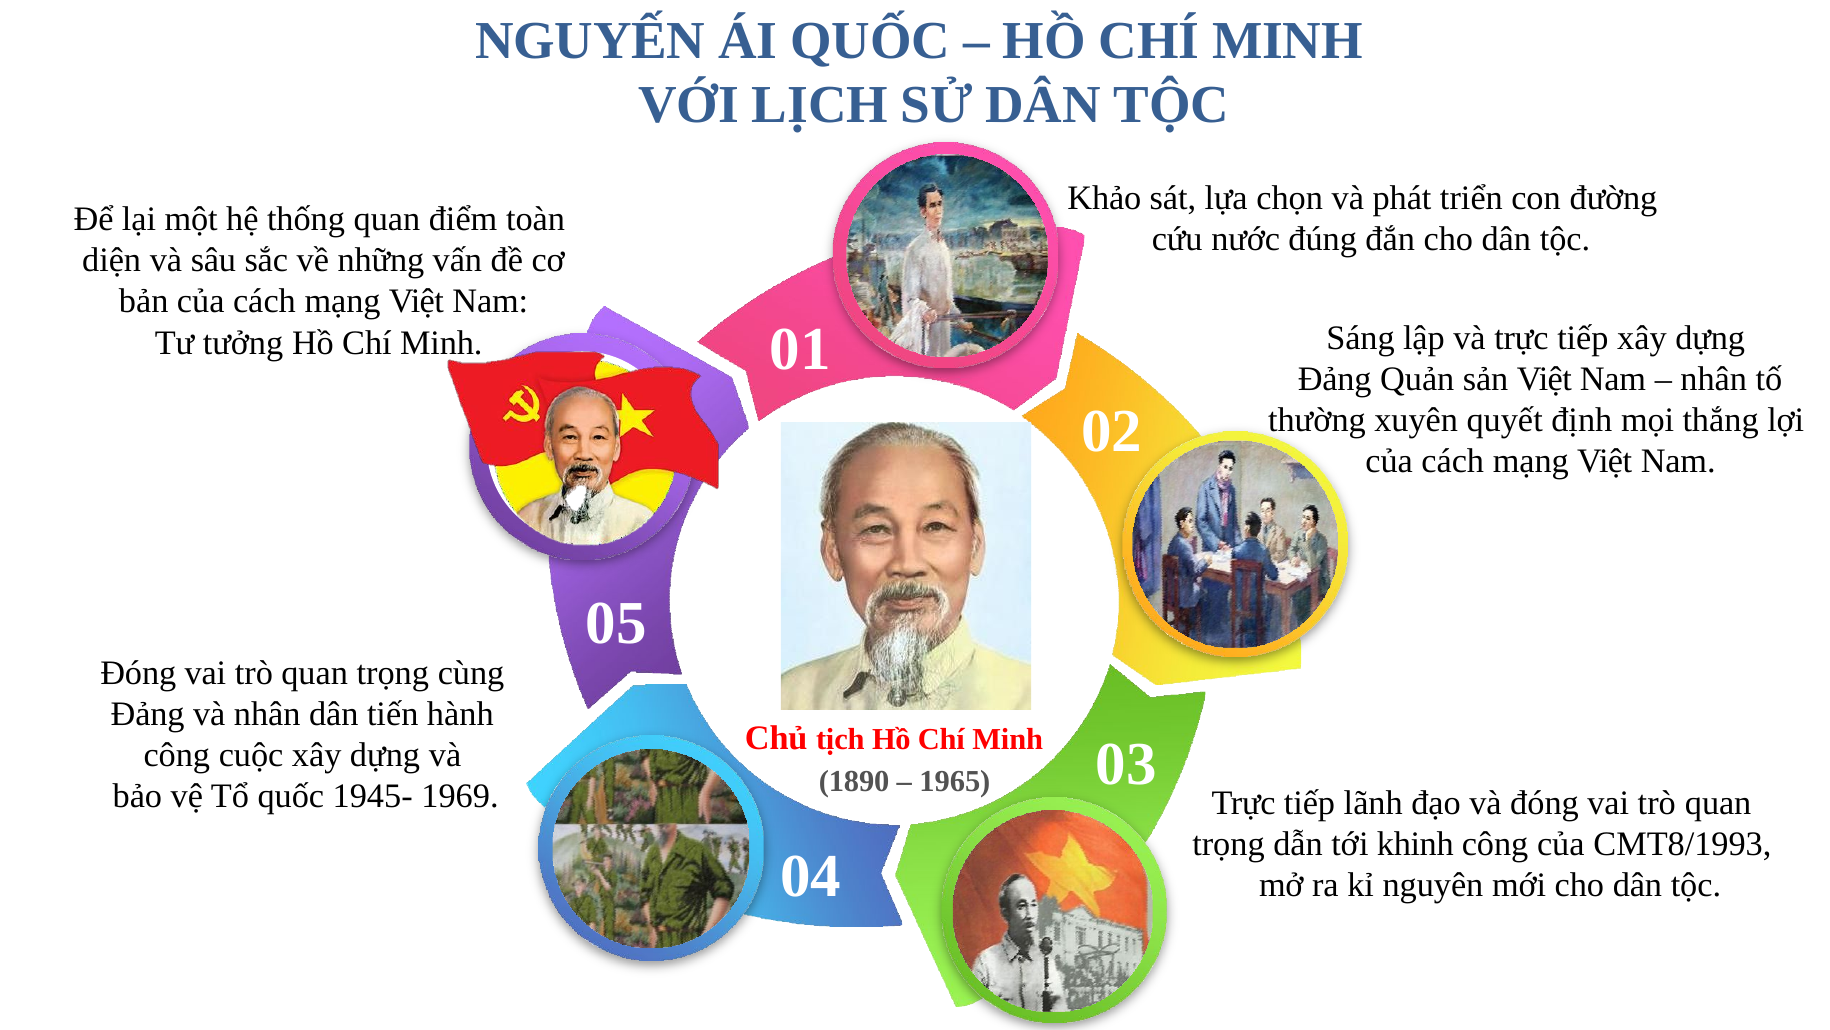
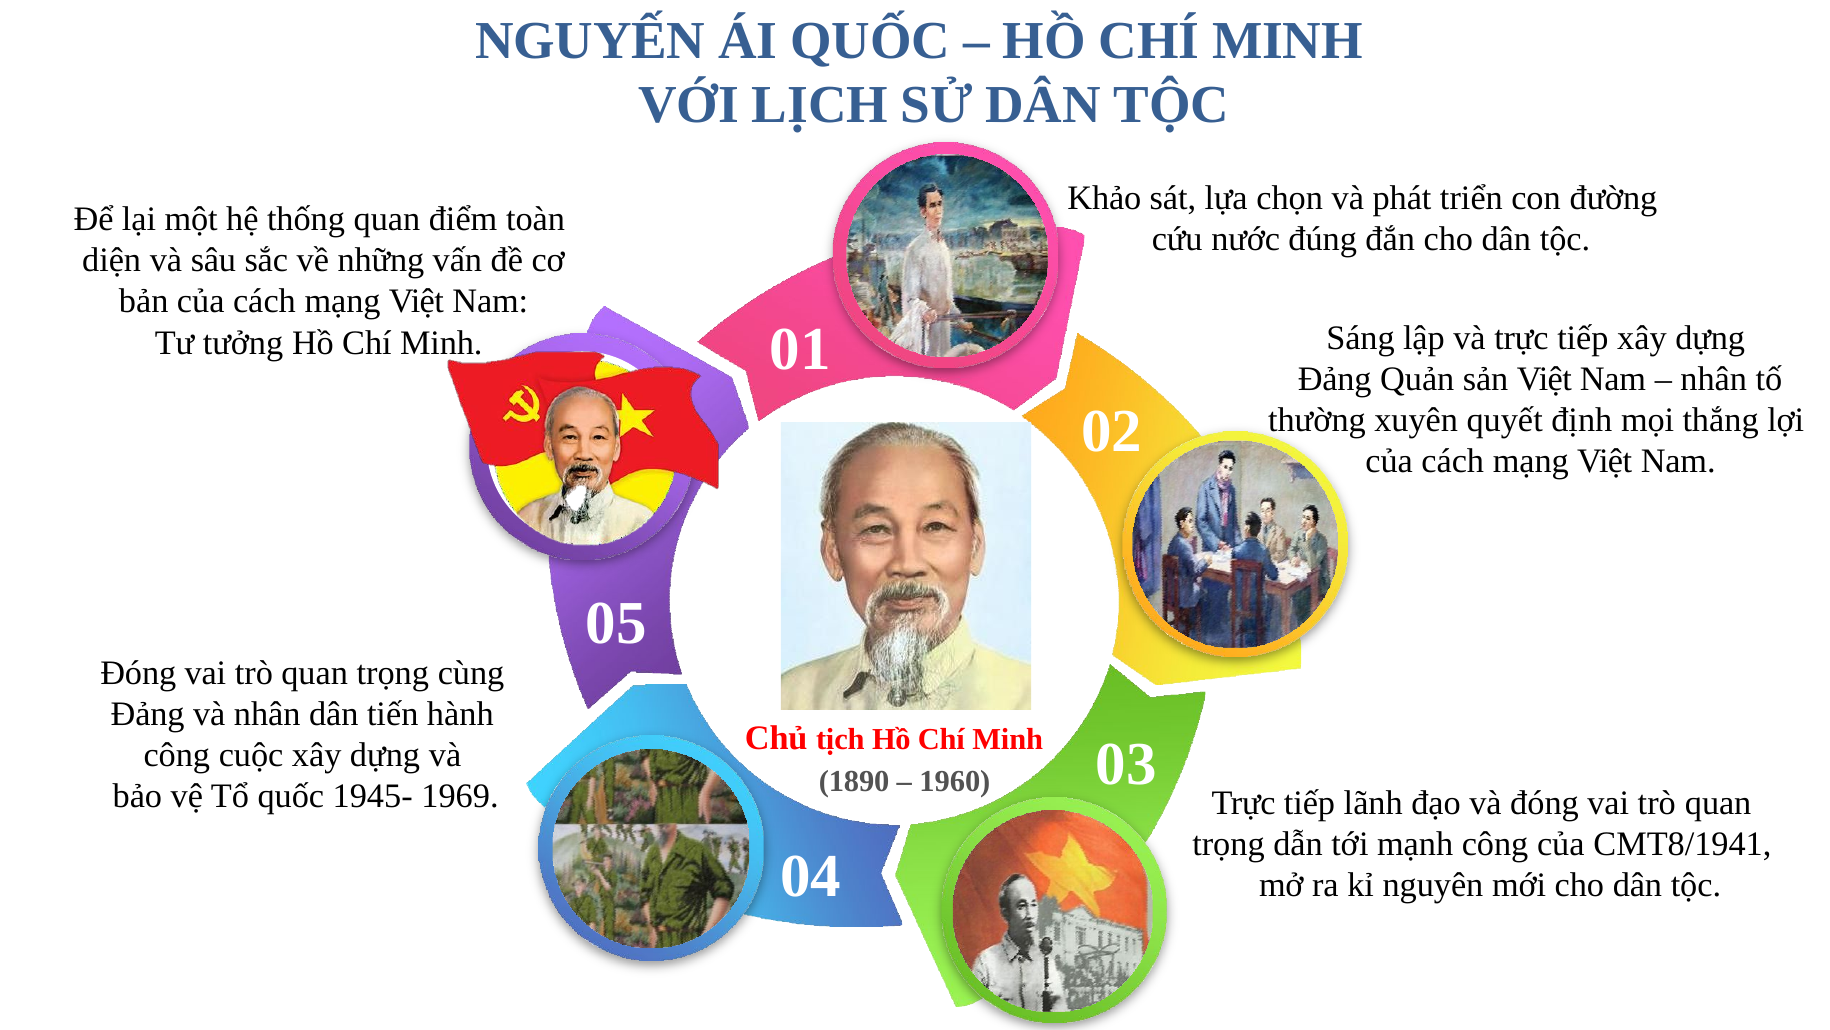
1965: 1965 -> 1960
khinh: khinh -> mạnh
CMT8/1993: CMT8/1993 -> CMT8/1941
